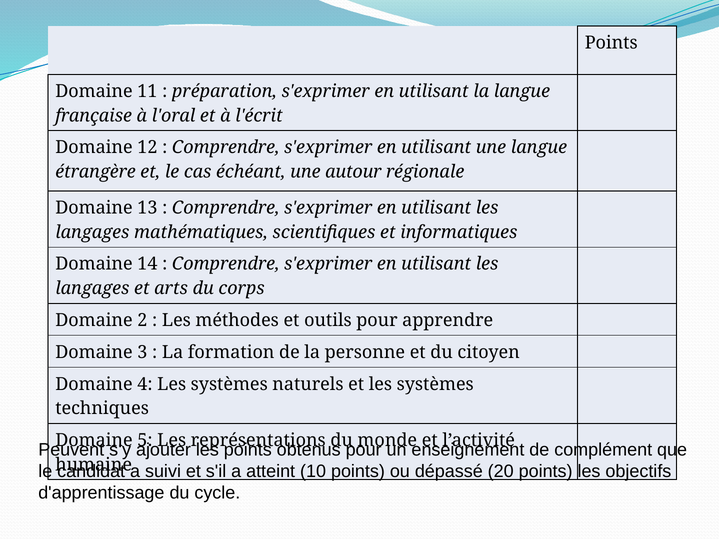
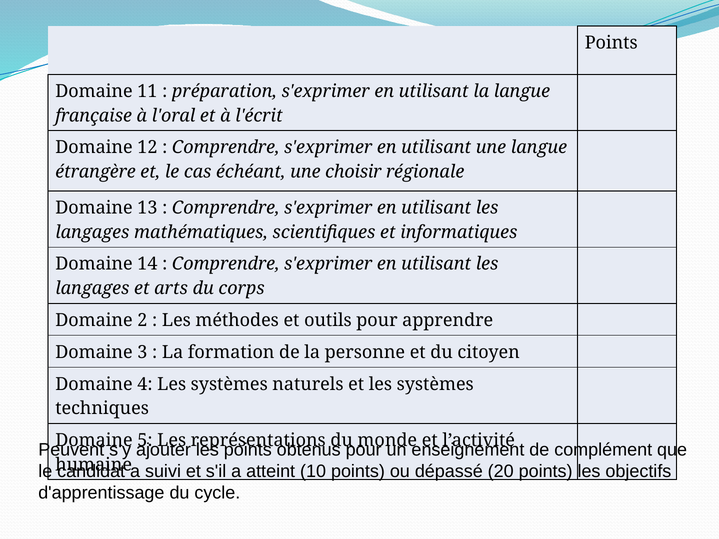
autour: autour -> choisir
